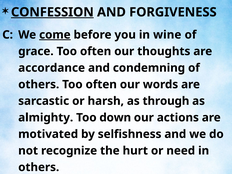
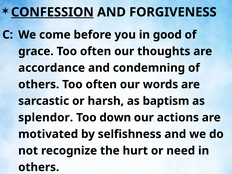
come underline: present -> none
wine: wine -> good
through: through -> baptism
almighty: almighty -> splendor
